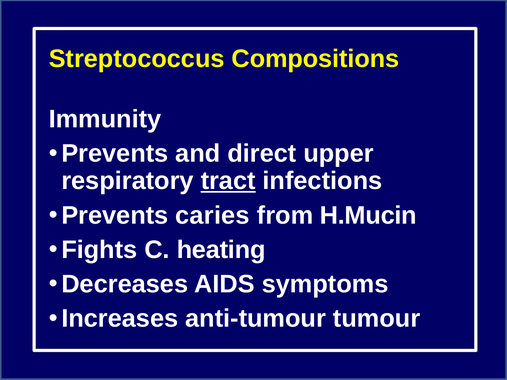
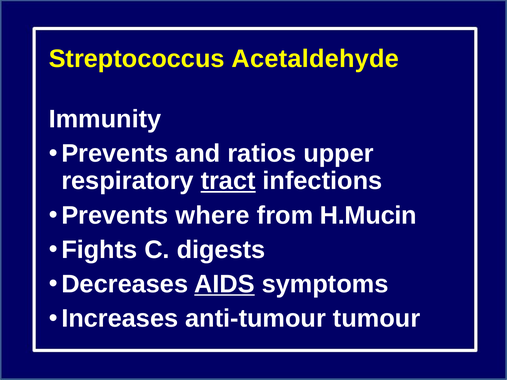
Compositions: Compositions -> Acetaldehyde
direct: direct -> ratios
caries: caries -> where
heating: heating -> digests
AIDS underline: none -> present
